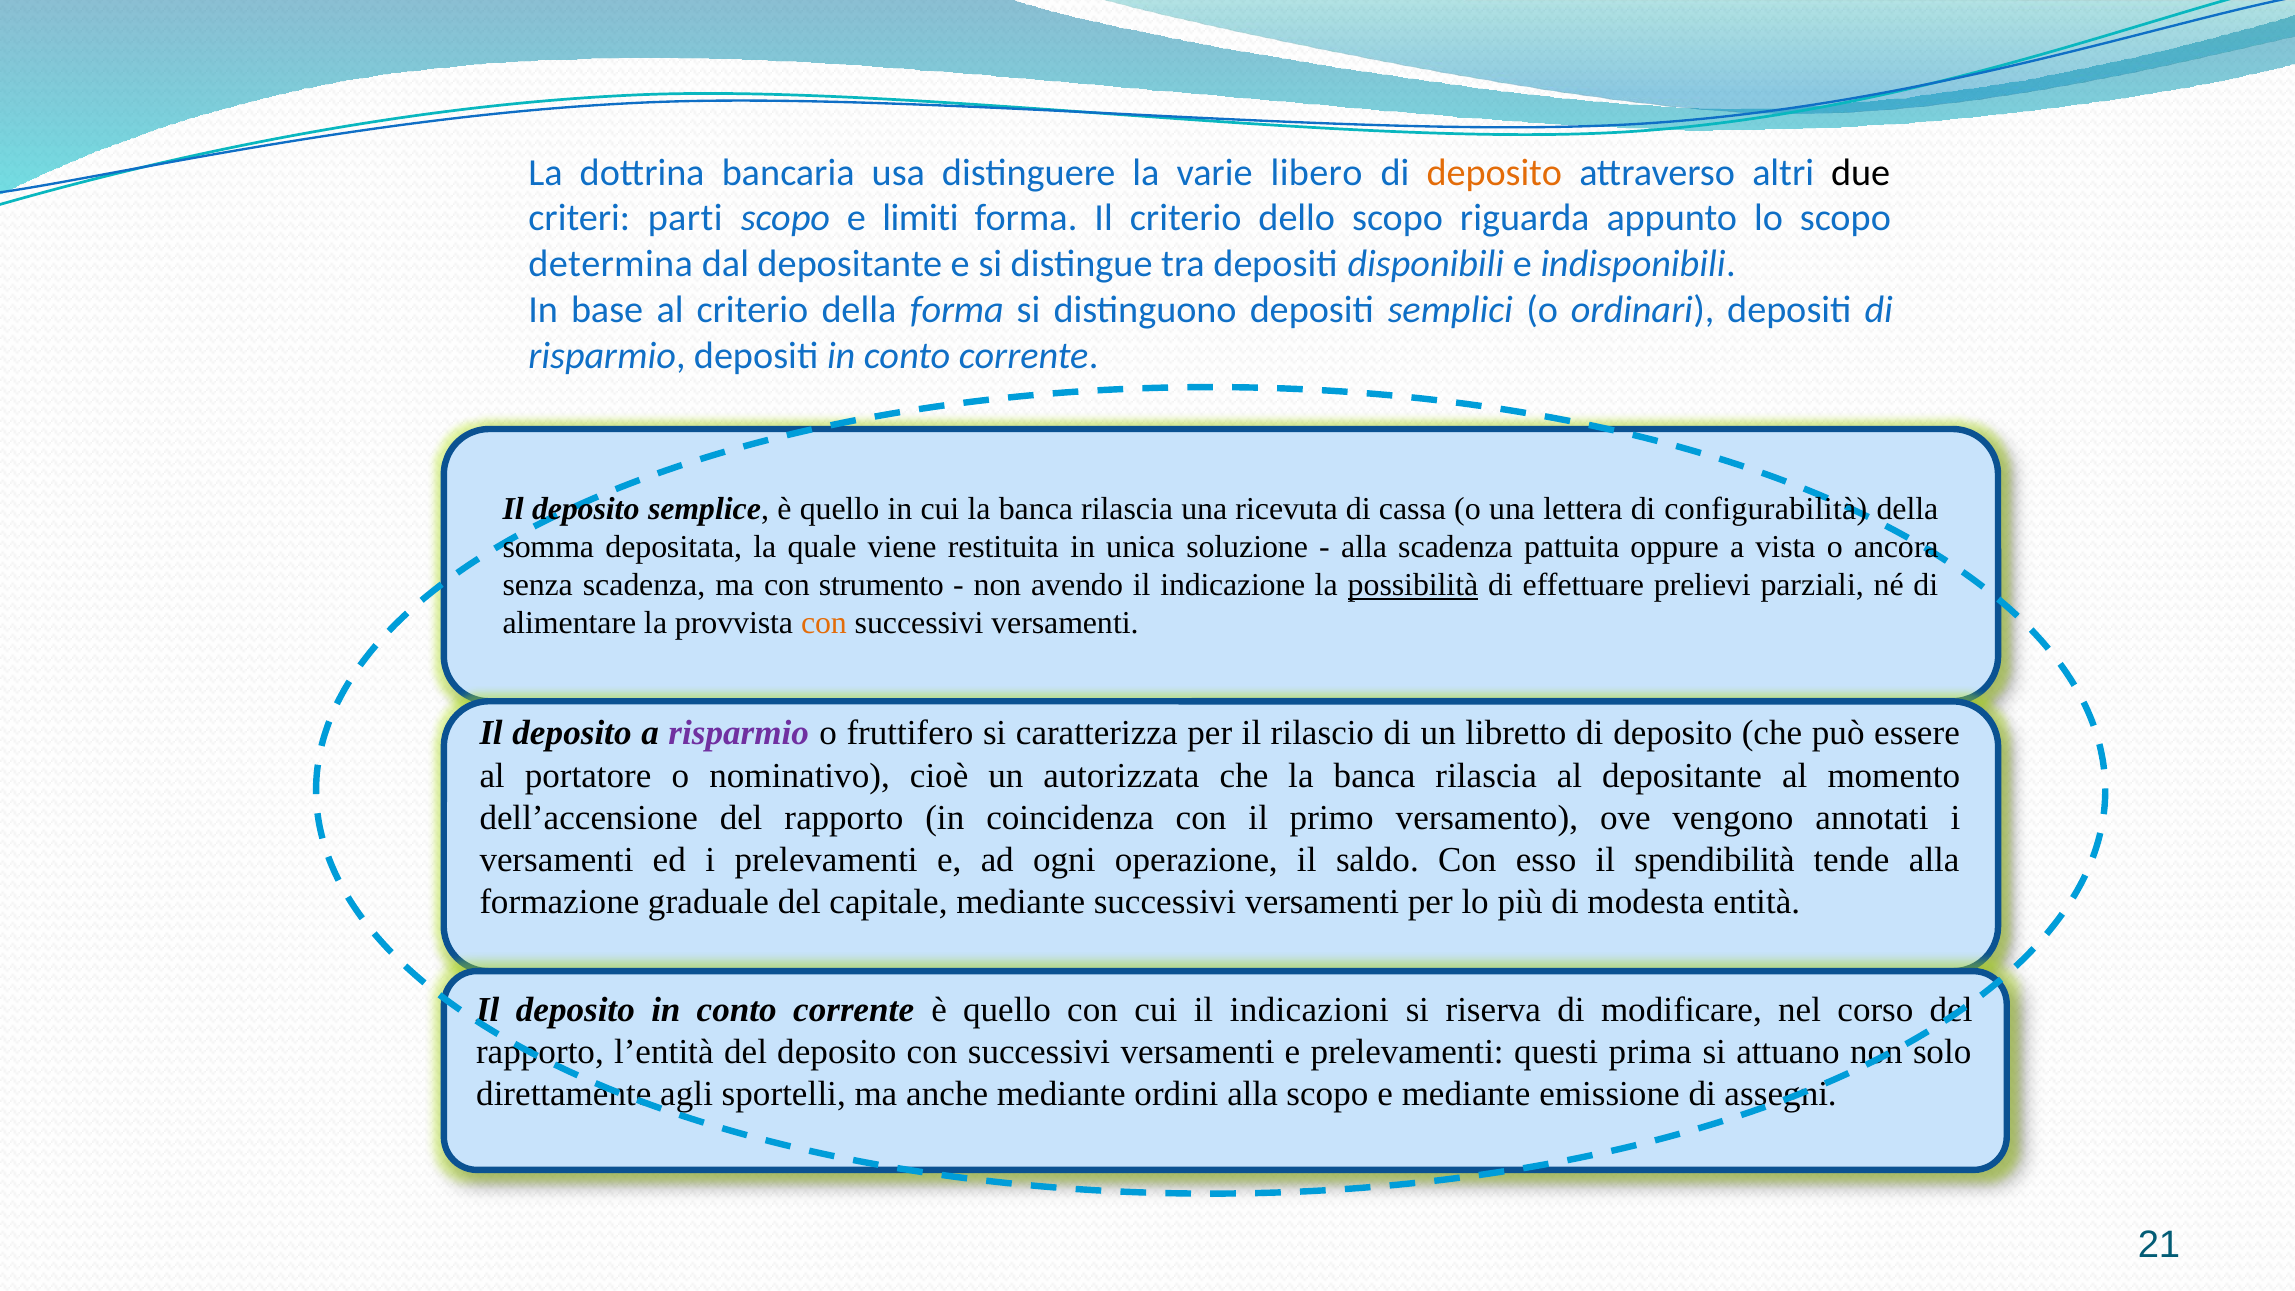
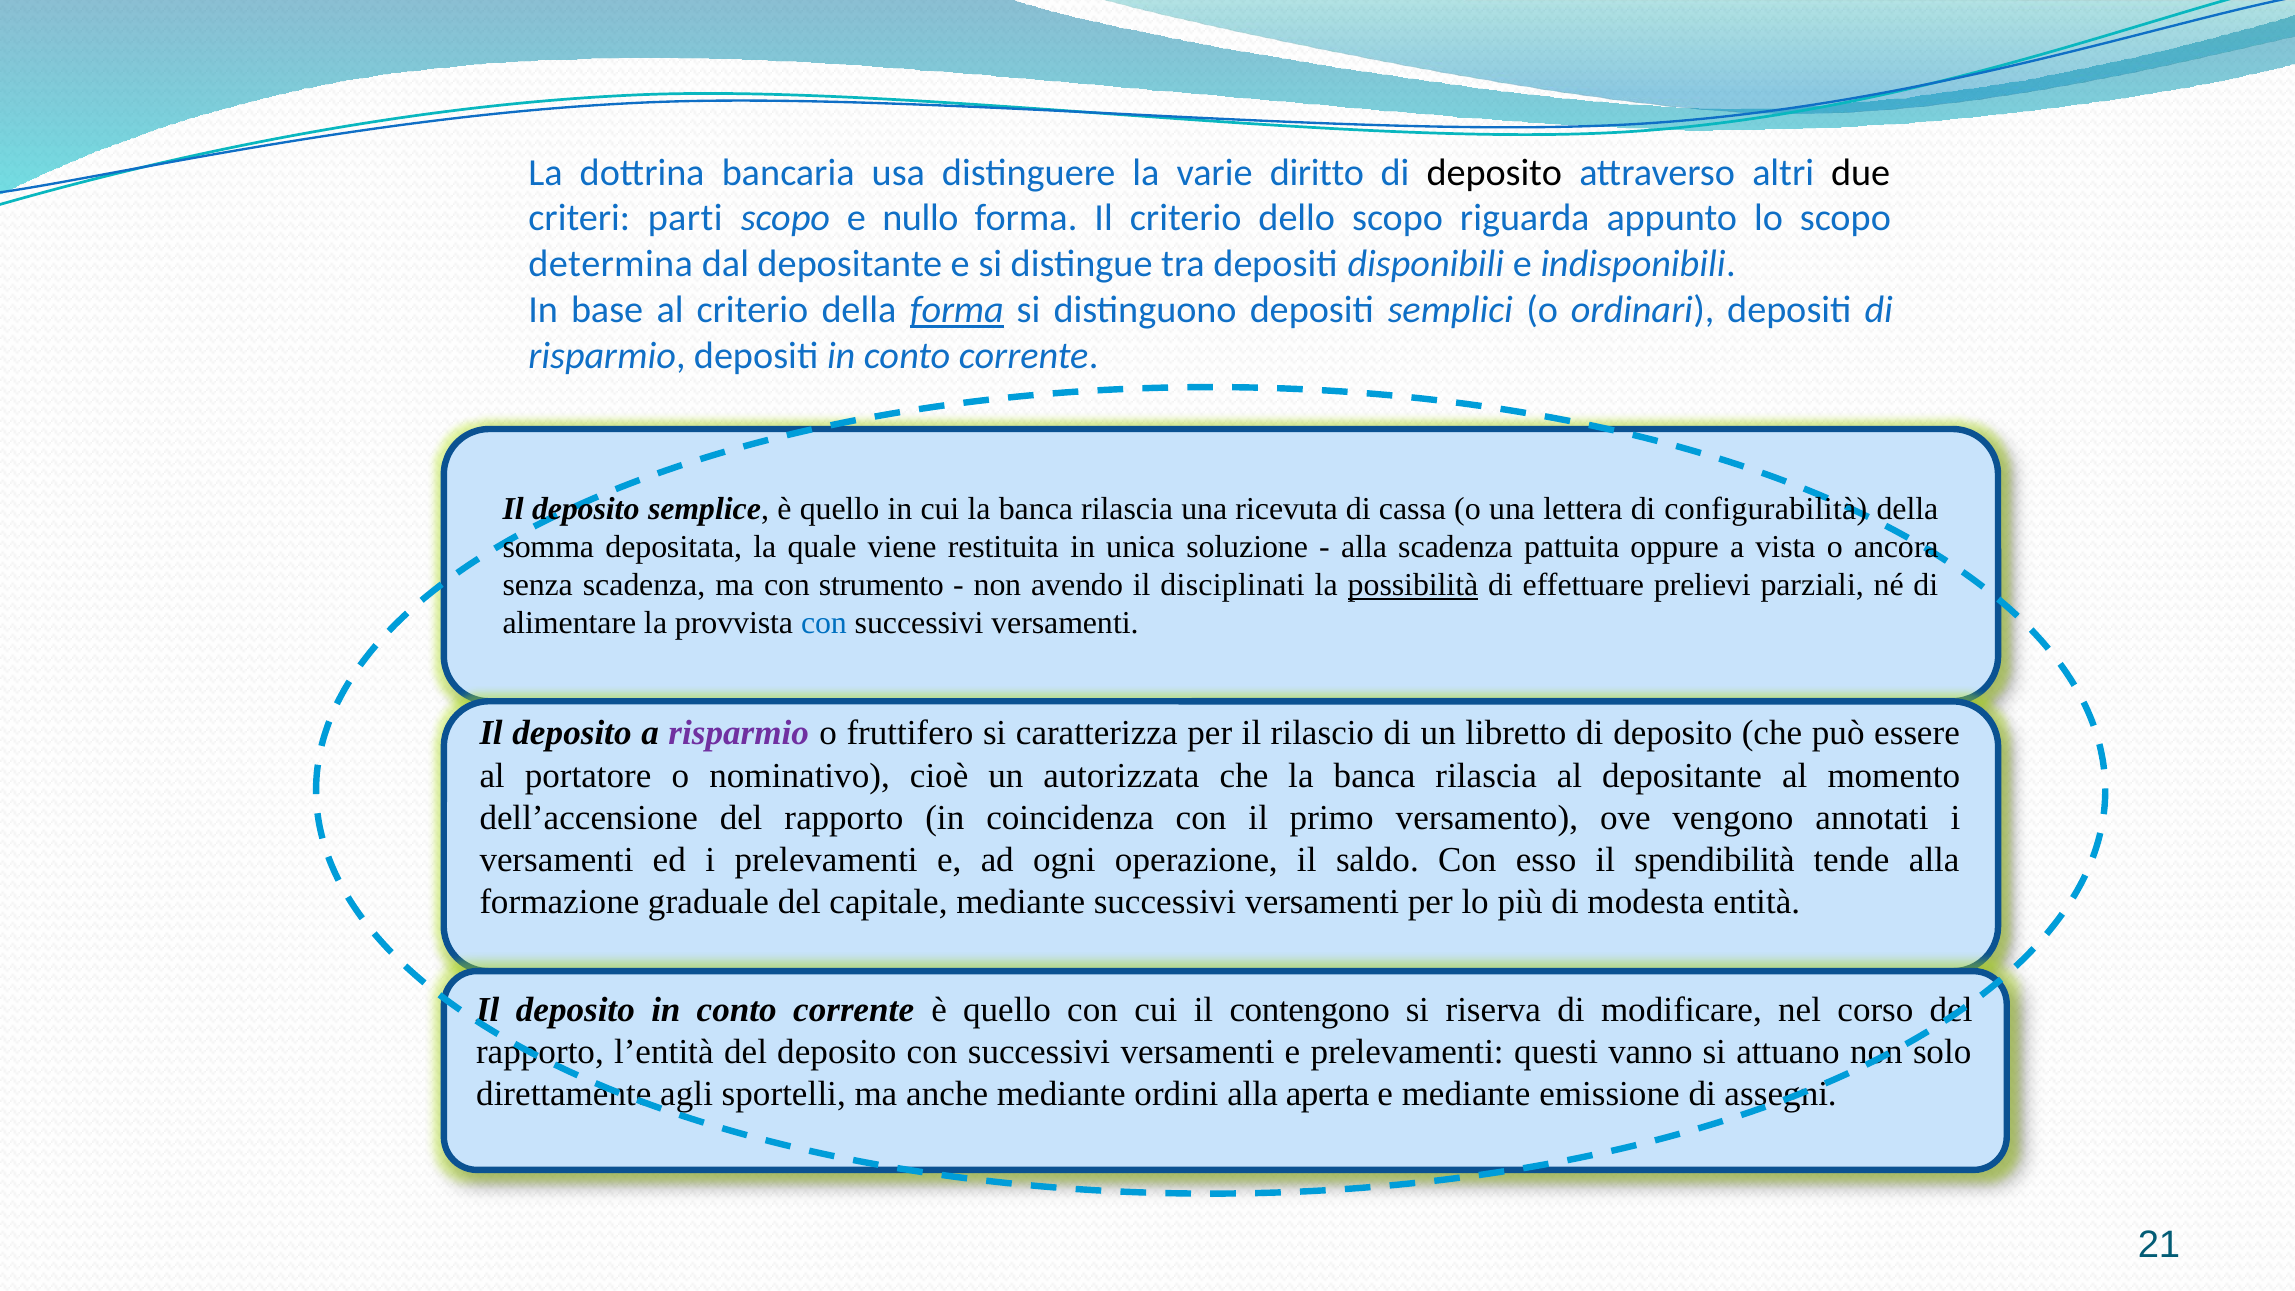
libero: libero -> diritto
deposito at (1494, 172) colour: orange -> black
limiti: limiti -> nullo
forma at (957, 310) underline: none -> present
indicazione: indicazione -> disciplinati
con at (824, 623) colour: orange -> blue
indicazioni: indicazioni -> contengono
prima: prima -> vanno
alla scopo: scopo -> aperta
